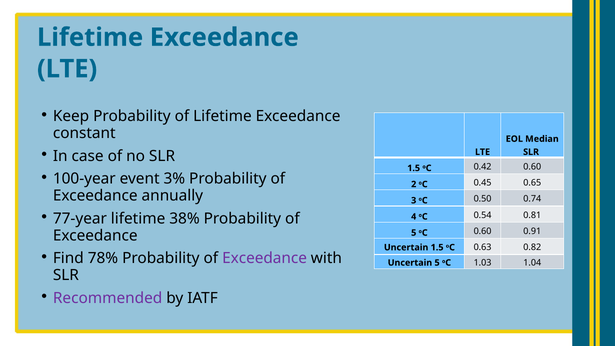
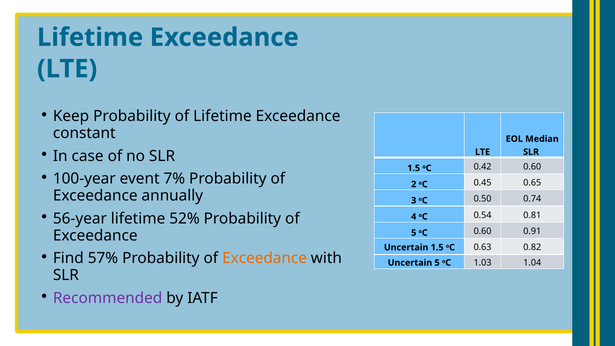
3%: 3% -> 7%
77-year: 77-year -> 56-year
38%: 38% -> 52%
78%: 78% -> 57%
Exceedance at (265, 258) colour: purple -> orange
